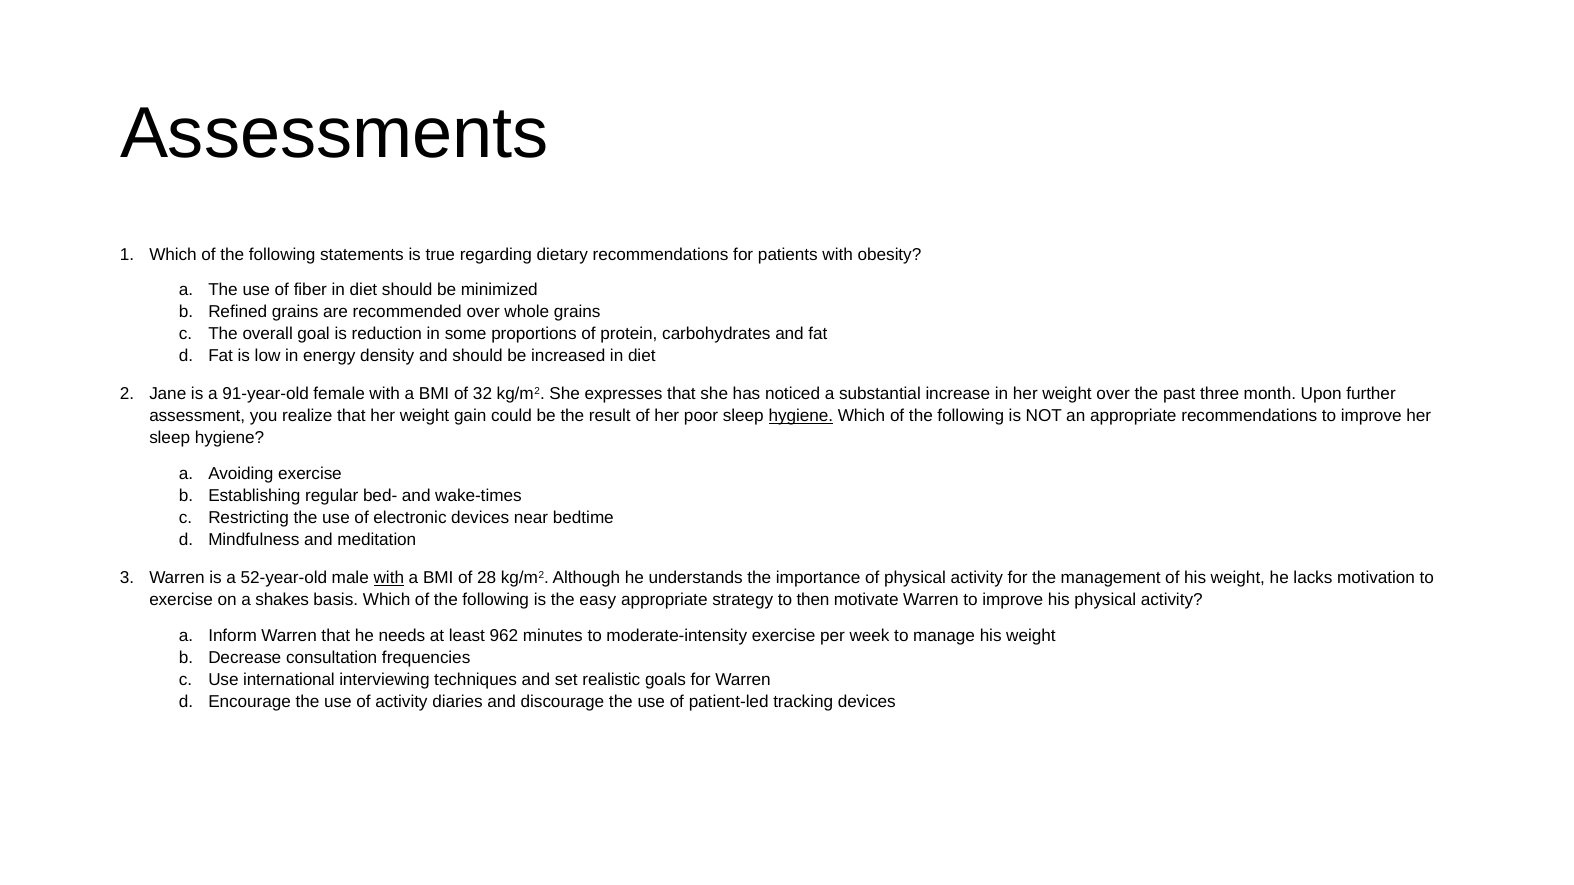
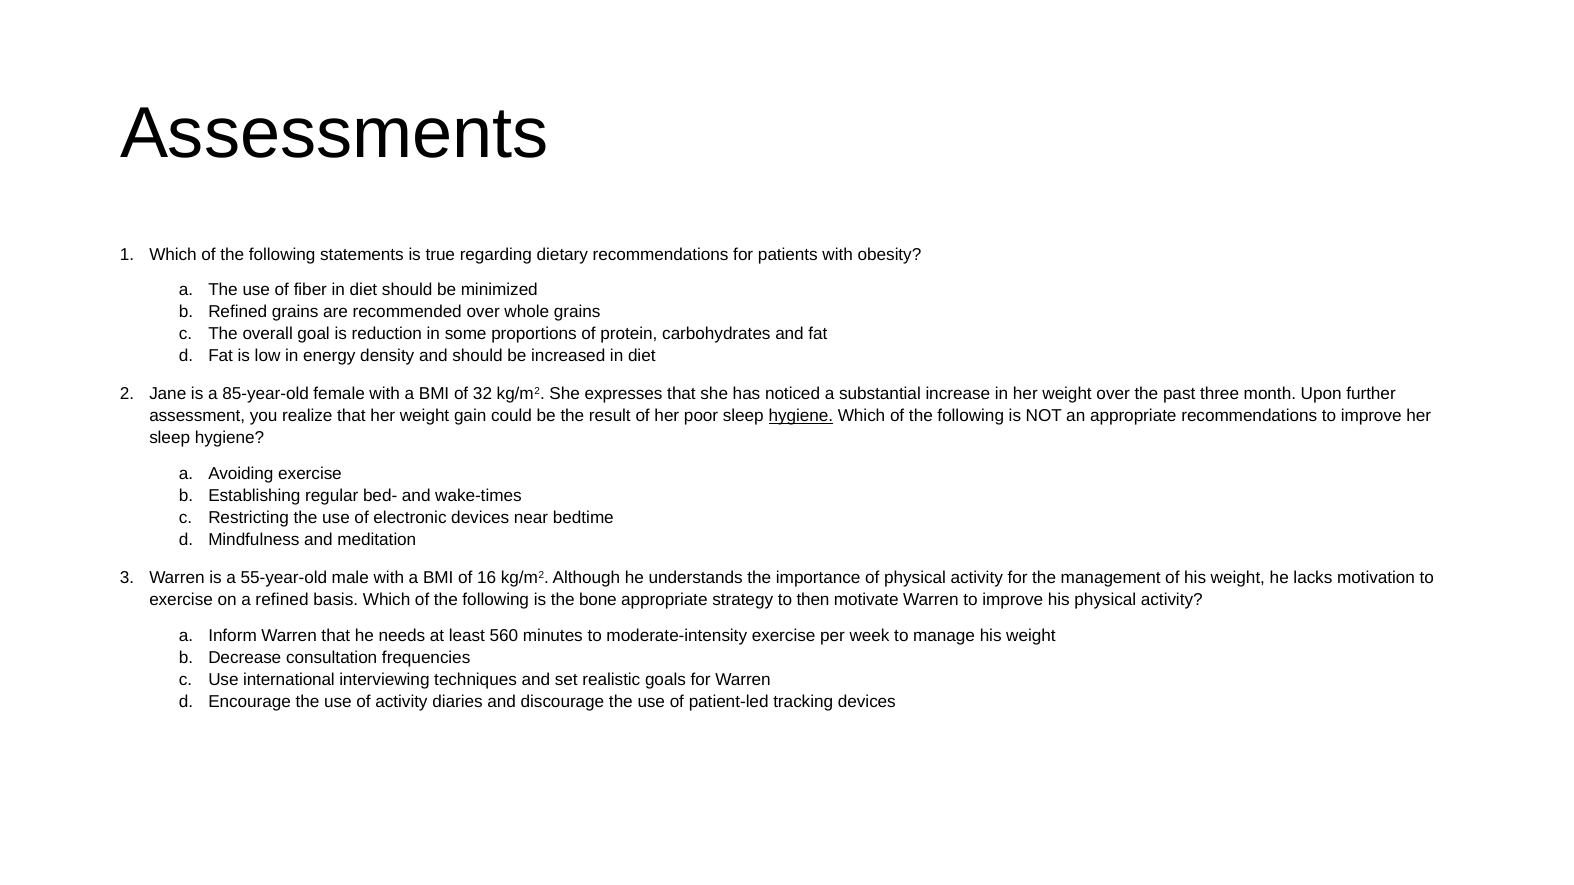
91-year-old: 91-year-old -> 85-year-old
52-year-old: 52-year-old -> 55-year-old
with at (389, 578) underline: present -> none
28: 28 -> 16
a shakes: shakes -> refined
easy: easy -> bone
962: 962 -> 560
